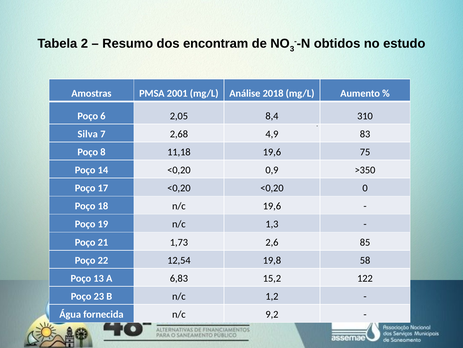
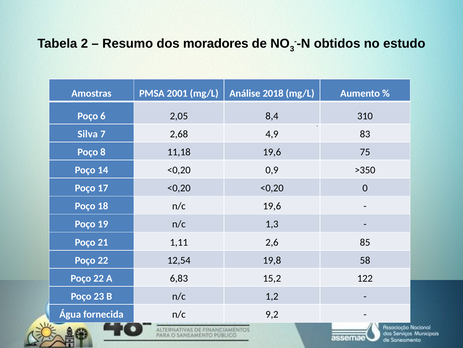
encontram: encontram -> moradores
1,73: 1,73 -> 1,11
13 at (99, 278): 13 -> 22
